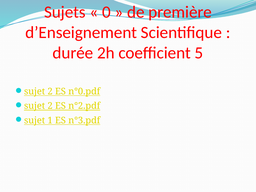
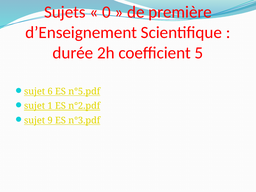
2 at (50, 91): 2 -> 6
n°0.pdf: n°0.pdf -> n°5.pdf
2 at (50, 106): 2 -> 1
1: 1 -> 9
